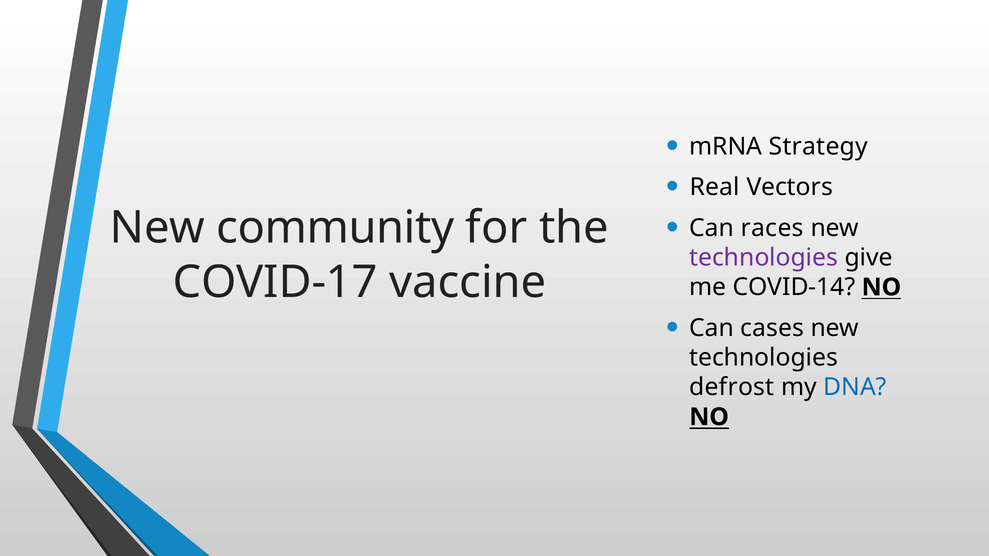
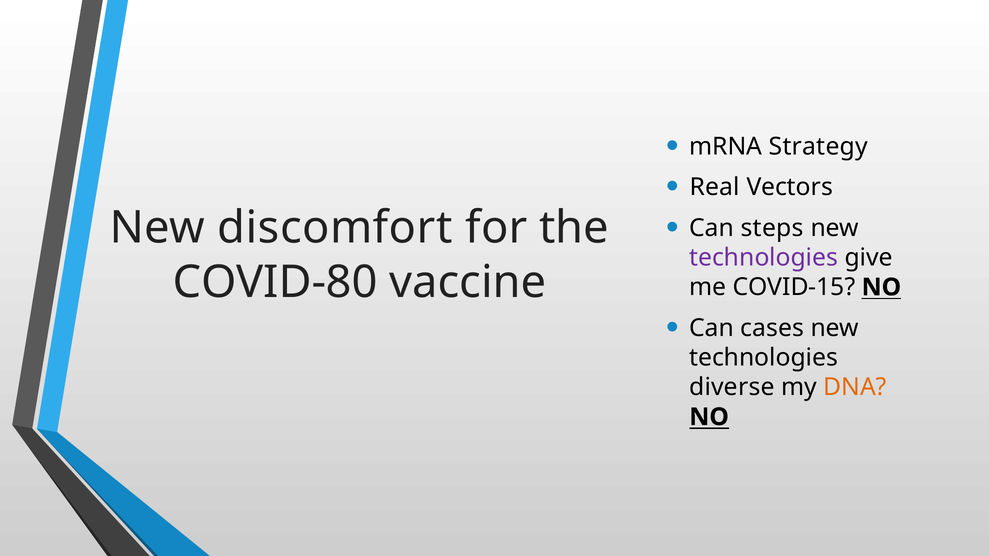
races: races -> steps
community: community -> discomfort
COVID-17: COVID-17 -> COVID-80
COVID-14: COVID-14 -> COVID-15
defrost: defrost -> diverse
DNA colour: blue -> orange
